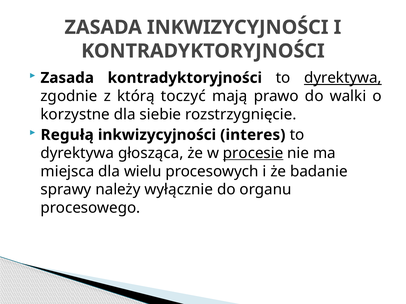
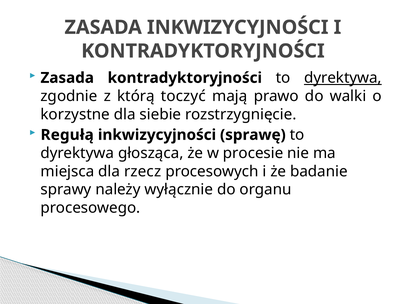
interes: interes -> sprawę
procesie underline: present -> none
wielu: wielu -> rzecz
